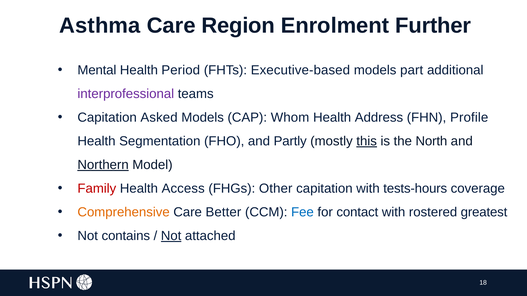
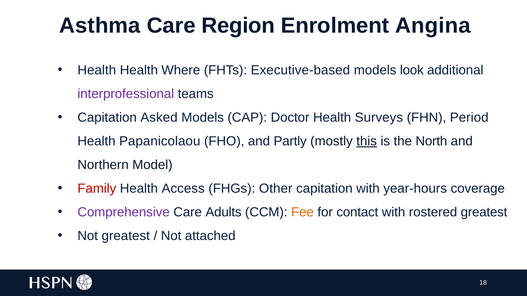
Further: Further -> Angina
Mental at (97, 70): Mental -> Health
Period: Period -> Where
part: part -> look
Whom: Whom -> Doctor
Address: Address -> Surveys
Profile: Profile -> Period
Segmentation: Segmentation -> Papanicolaou
Northern underline: present -> none
tests-hours: tests-hours -> year-hours
Comprehensive colour: orange -> purple
Better: Better -> Adults
Fee colour: blue -> orange
Not contains: contains -> greatest
Not at (171, 236) underline: present -> none
